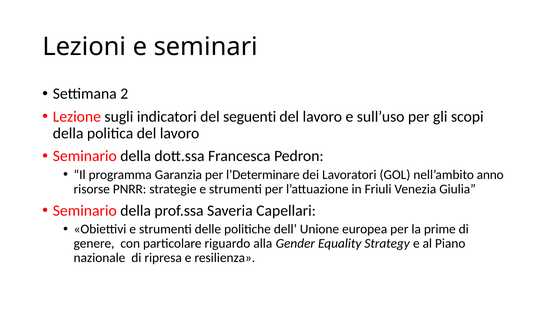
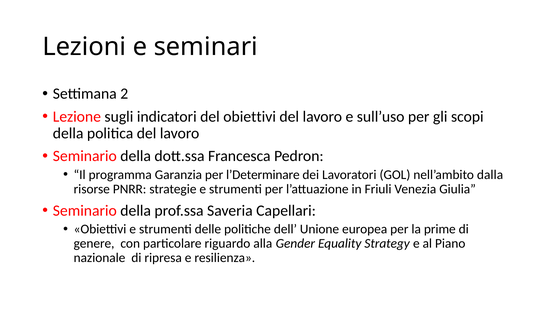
del seguenti: seguenti -> obiettivi
anno: anno -> dalla
